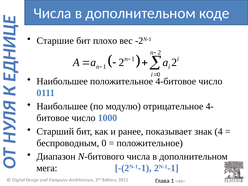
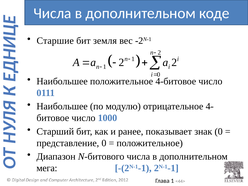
плохо: плохо -> земля
знак 4: 4 -> 0
беспроводным: беспроводным -> представление
